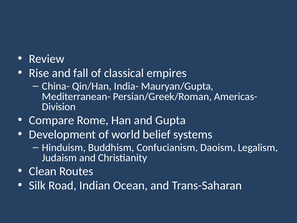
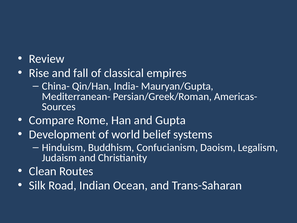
Division: Division -> Sources
